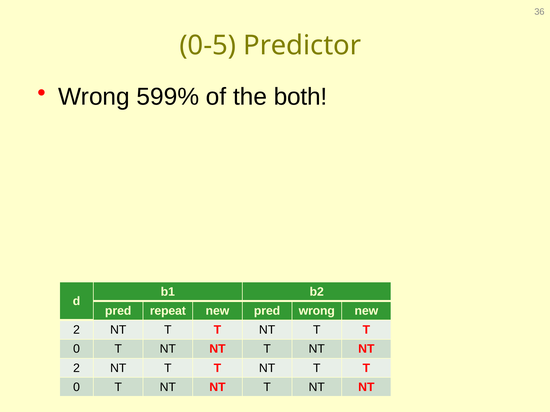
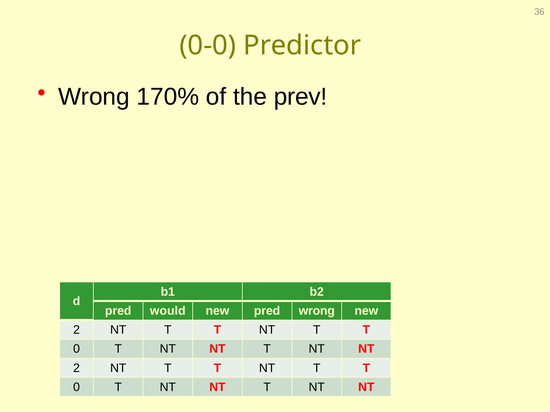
0-5: 0-5 -> 0-0
599%: 599% -> 170%
both: both -> prev
repeat: repeat -> would
